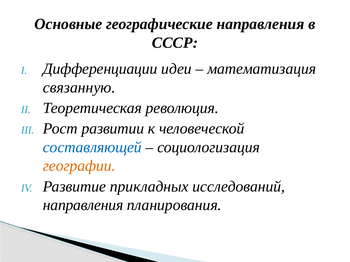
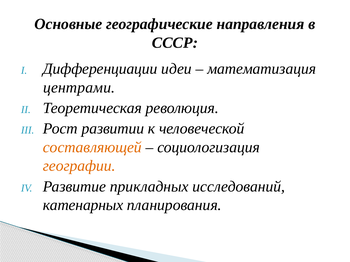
связанную: связанную -> центрами
составляющей colour: blue -> orange
направления at (83, 205): направления -> катенарных
